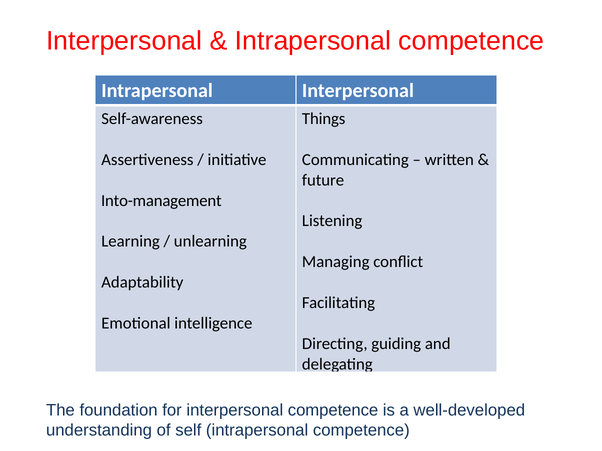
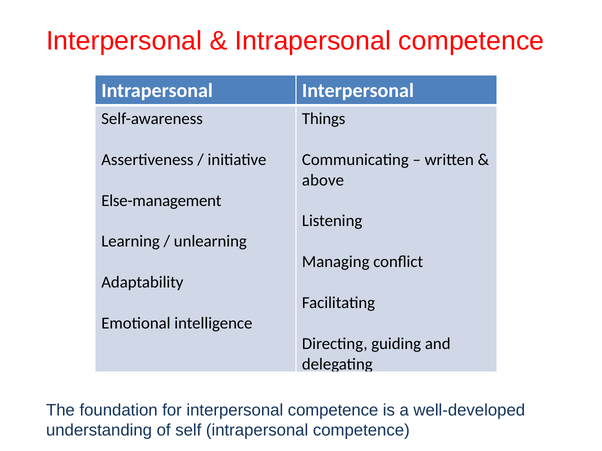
future: future -> above
Into-management: Into-management -> Else-management
